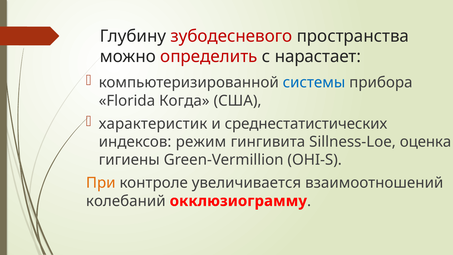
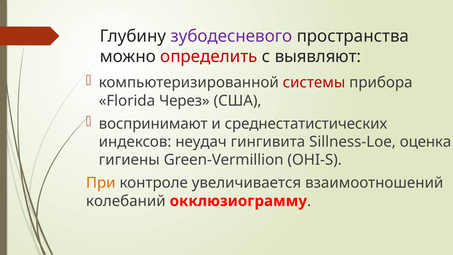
зубодесневого colour: red -> purple
нарастает: нарастает -> выявляют
системы colour: blue -> red
Когда: Когда -> Через
характеристик: характеристик -> воспринимают
режим: режим -> неудач
